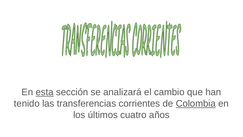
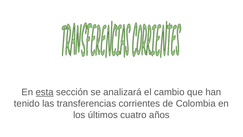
Colombia underline: present -> none
